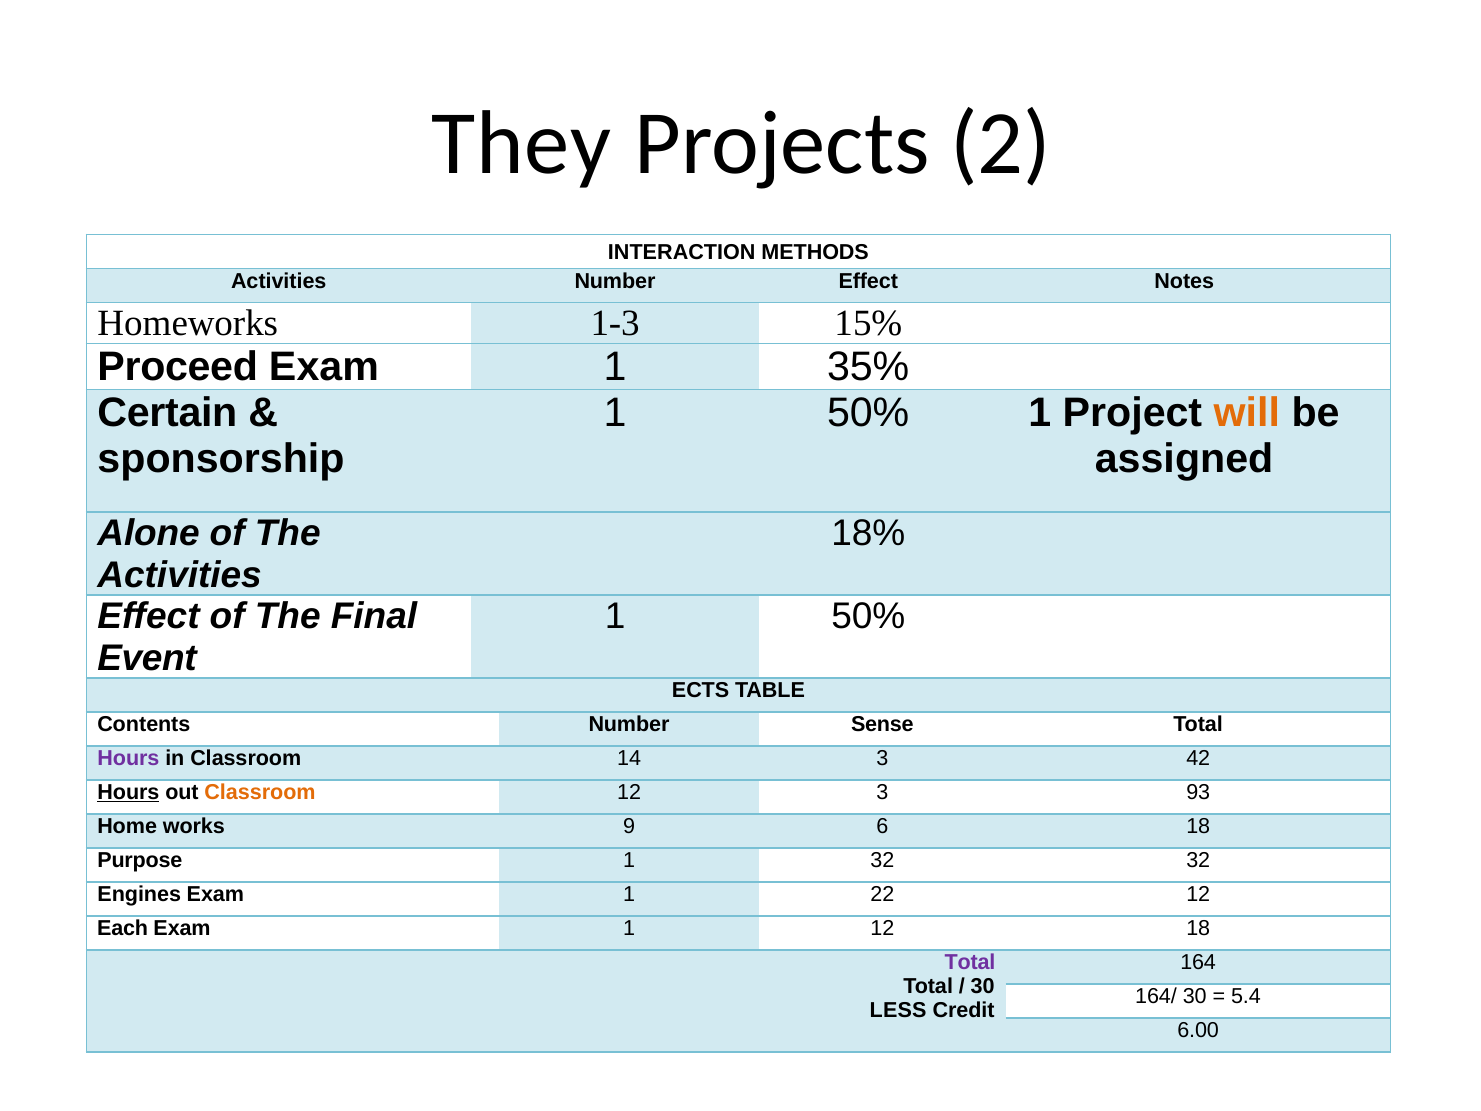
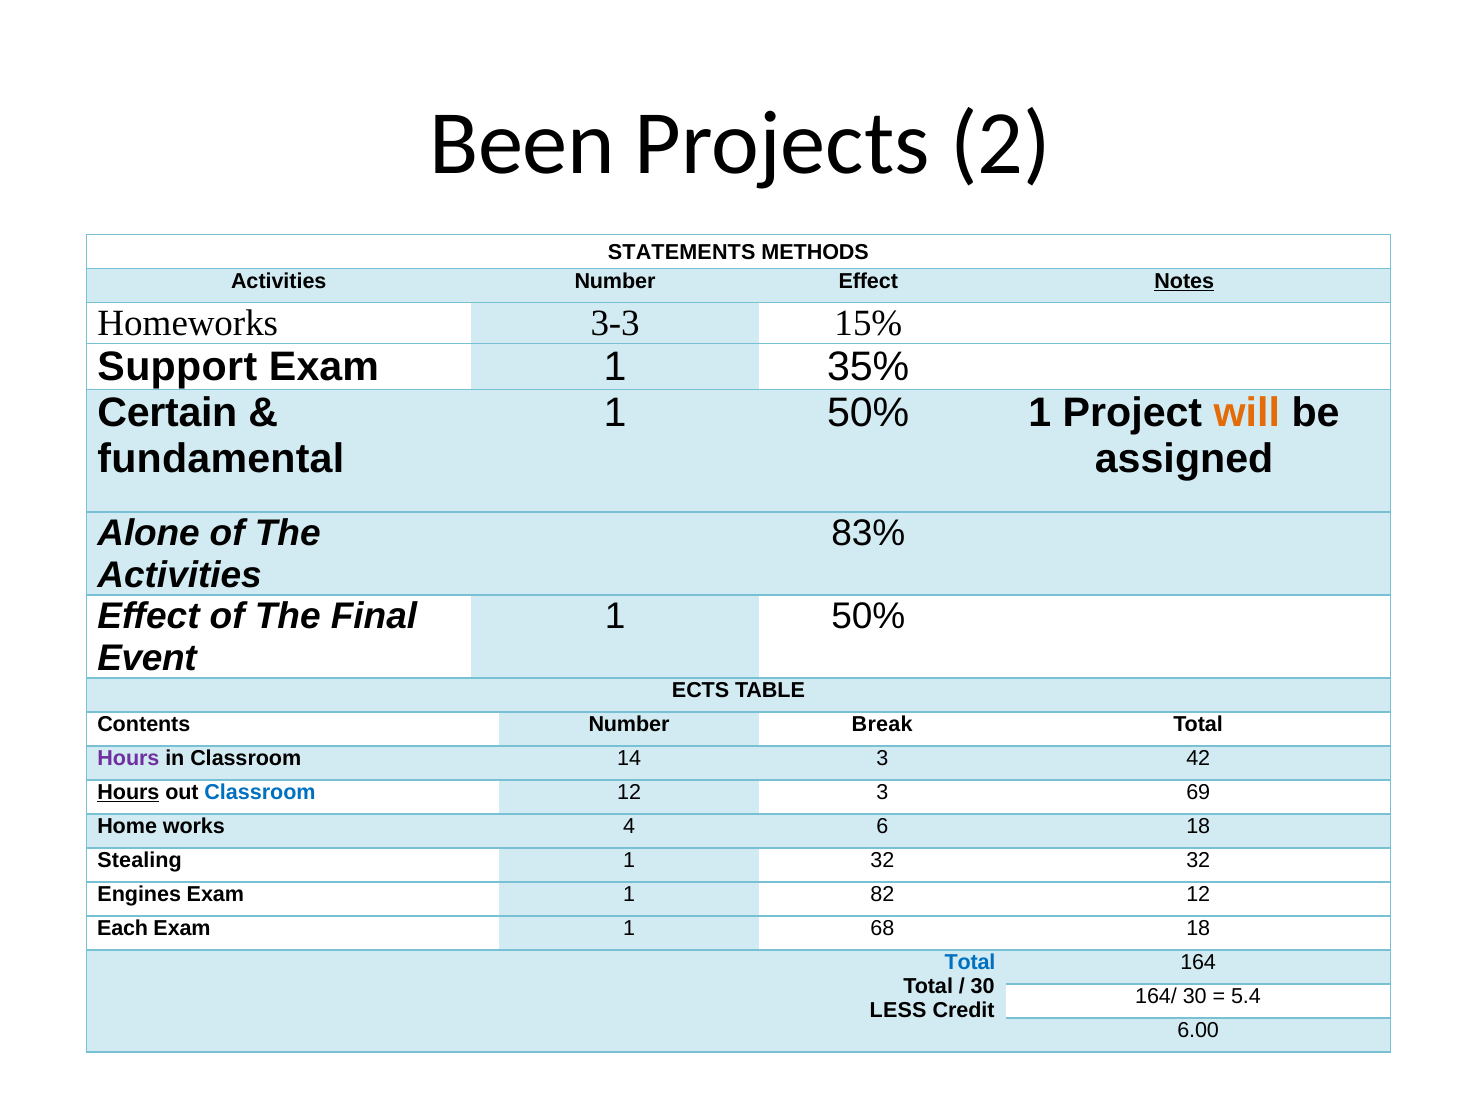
They: They -> Been
INTERACTION: INTERACTION -> STATEMENTS
Notes underline: none -> present
1-3: 1-3 -> 3-3
Proceed: Proceed -> Support
sponsorship: sponsorship -> fundamental
18%: 18% -> 83%
Sense: Sense -> Break
Classroom at (260, 792) colour: orange -> blue
93: 93 -> 69
9: 9 -> 4
Purpose: Purpose -> Stealing
22: 22 -> 82
1 12: 12 -> 68
Total at (970, 962) colour: purple -> blue
